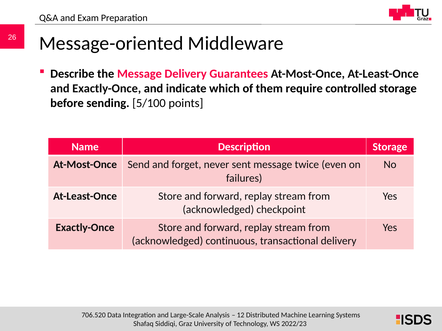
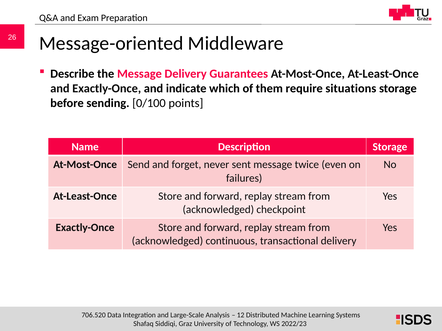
controlled: controlled -> situations
5/100: 5/100 -> 0/100
